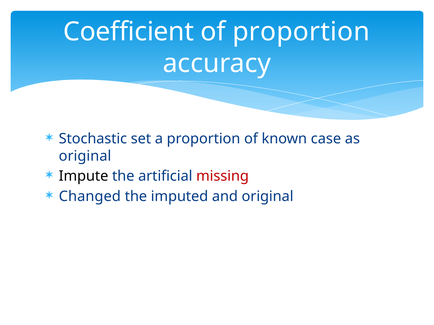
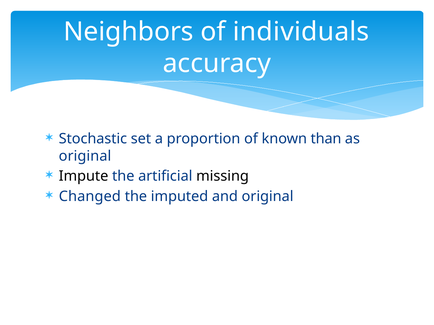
Coefficient: Coefficient -> Neighbors
of proportion: proportion -> individuals
case: case -> than
missing colour: red -> black
